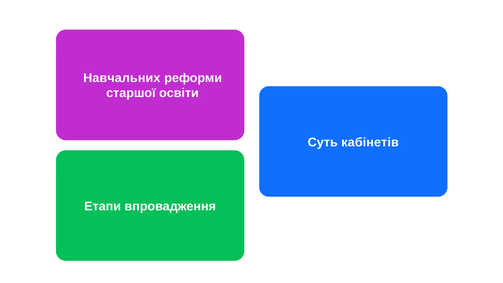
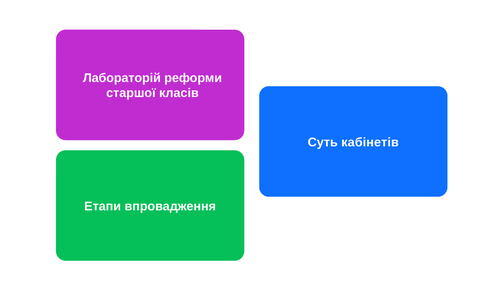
Навчальних: Навчальних -> Лабораторій
освіти: освіти -> класів
